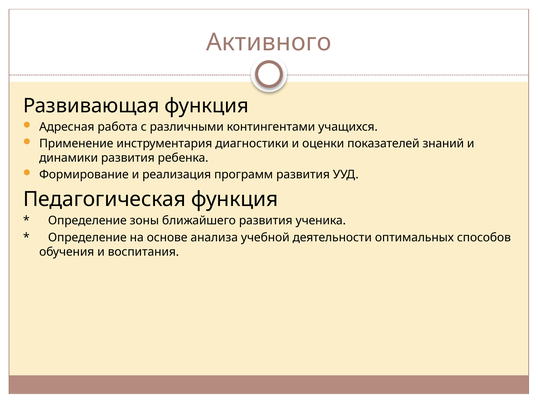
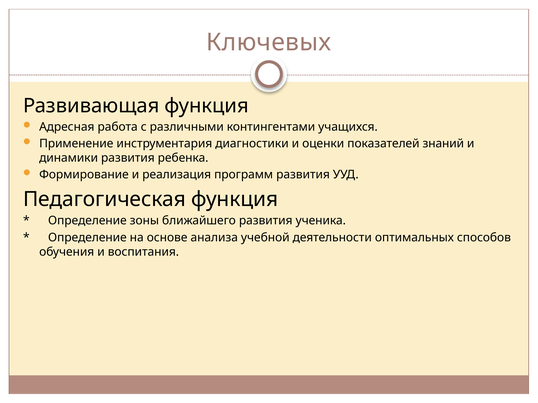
Активного: Активного -> Ключевых
